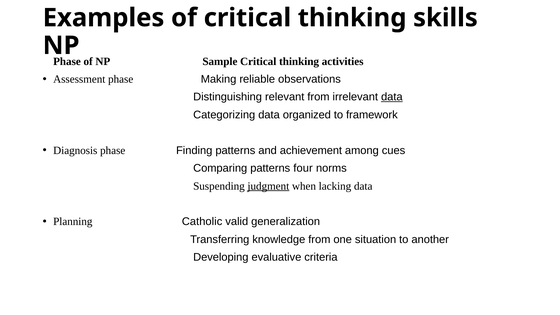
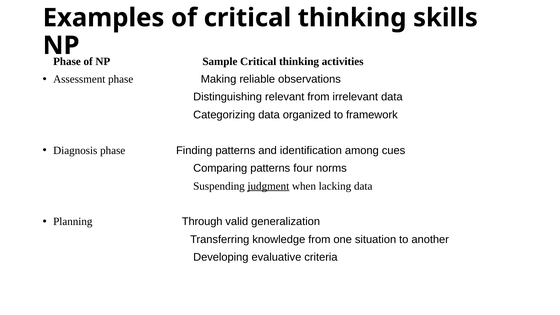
data at (392, 97) underline: present -> none
achievement: achievement -> identification
Catholic: Catholic -> Through
